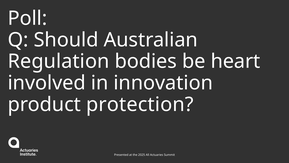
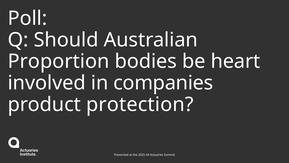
Regulation: Regulation -> Proportion
innovation: innovation -> companies
